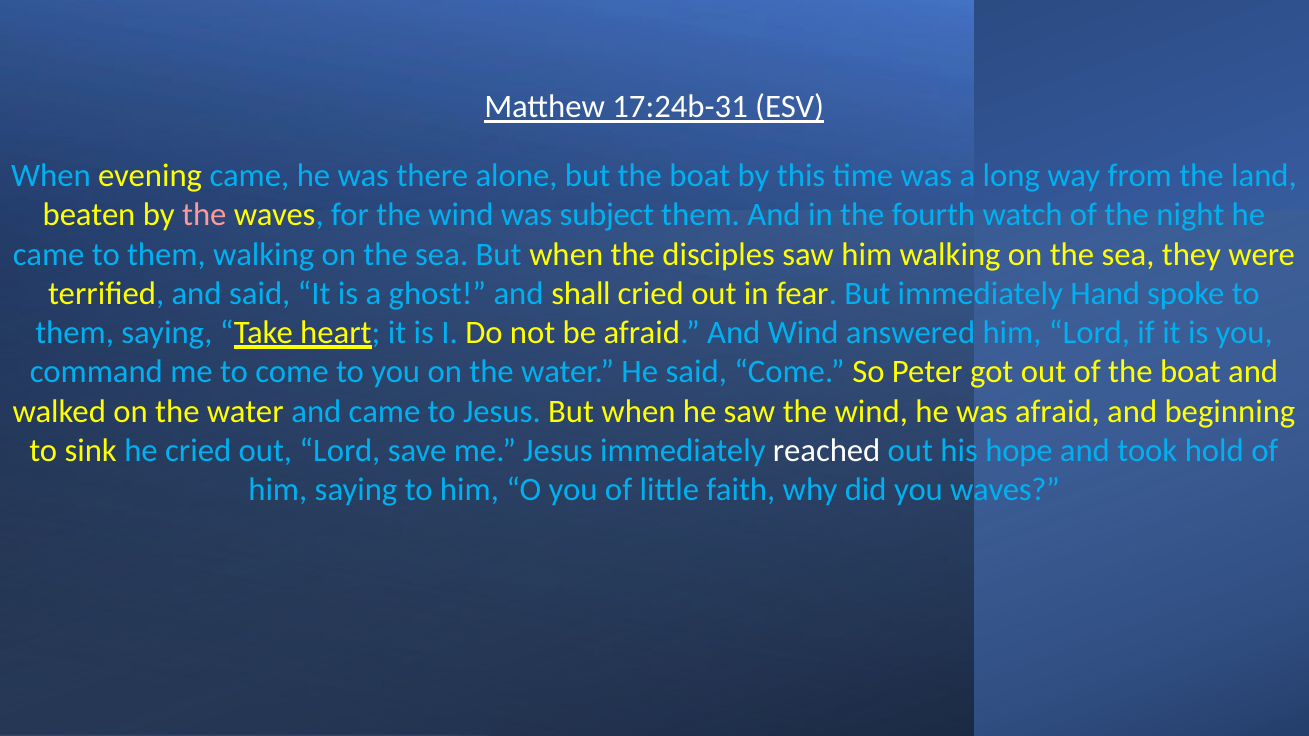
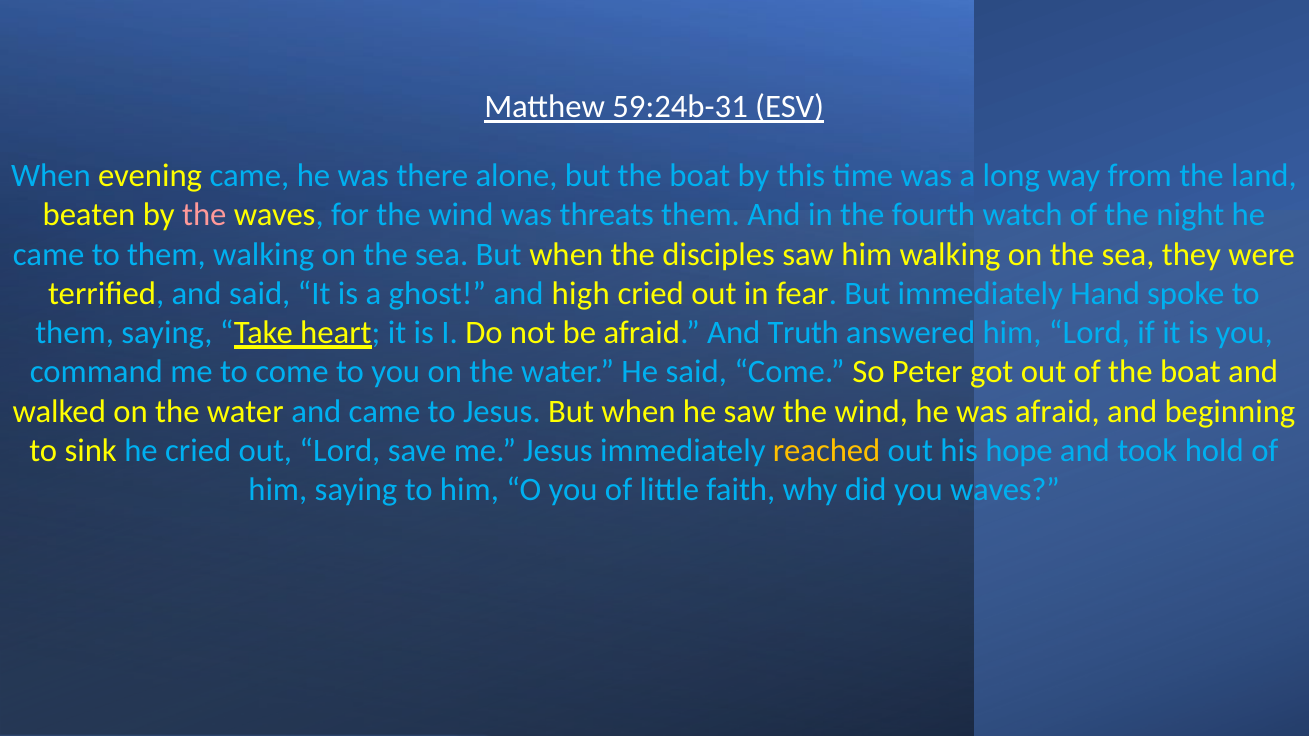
17:24b-31: 17:24b-31 -> 59:24b-31
subject: subject -> threats
shall: shall -> high
And Wind: Wind -> Truth
reached colour: white -> yellow
